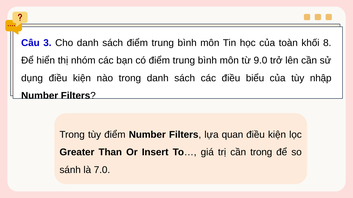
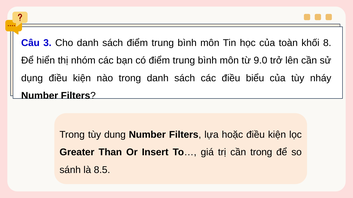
nhập: nhập -> nháy
tùy điểm: điểm -> dung
quan: quan -> hoặc
7.0: 7.0 -> 8.5
